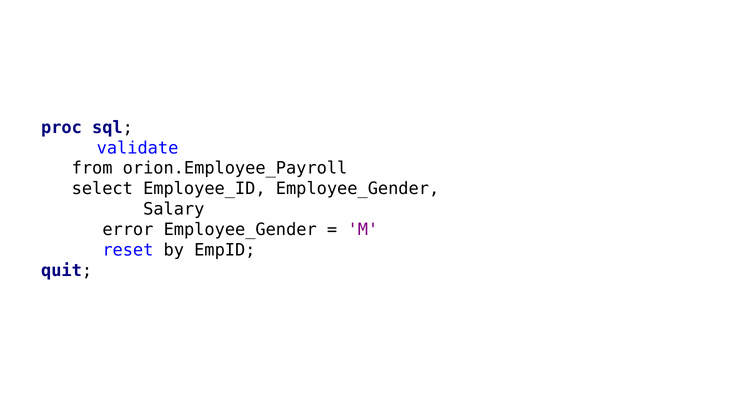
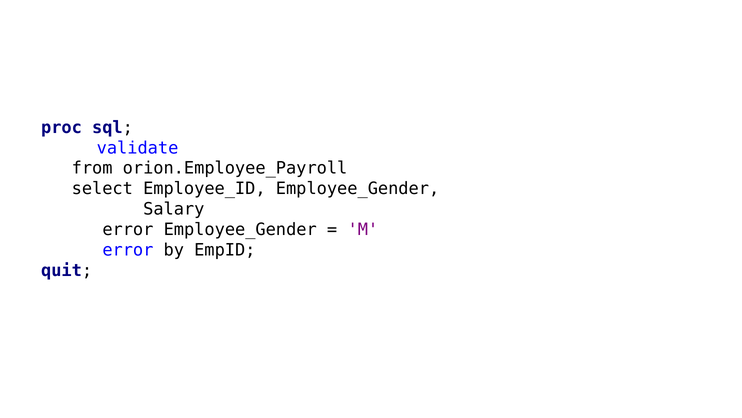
reset at (128, 250): reset -> error
